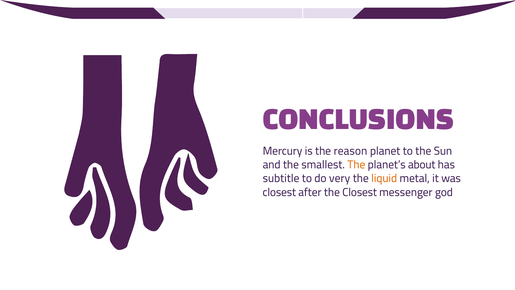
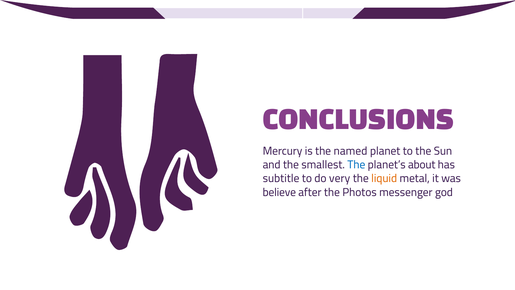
reason: reason -> named
The at (356, 165) colour: orange -> blue
closest at (279, 192): closest -> believe
the Closest: Closest -> Photos
